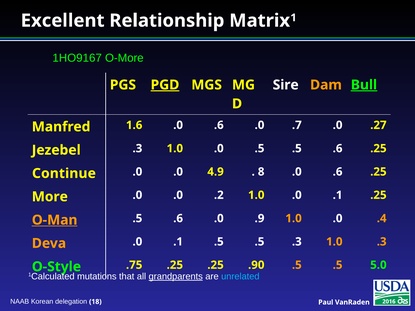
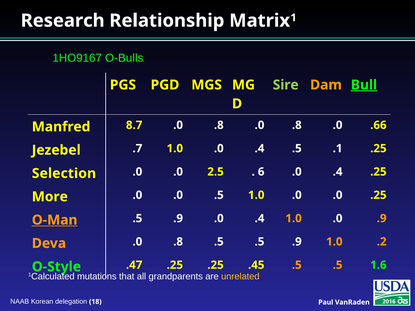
Excellent: Excellent -> Research
O-More: O-More -> O-Bulls
PGD underline: present -> none
Sire colour: white -> light green
1.6: 1.6 -> 8.7
.6 at (219, 125): .6 -> .8
.7 at (297, 125): .7 -> .8
.27: .27 -> .66
Jezebel .3: .3 -> .7
1.0 .0 .5: .5 -> .4
.6 at (338, 149): .6 -> .1
Continue: Continue -> Selection
4.9: 4.9 -> 2.5
8: 8 -> 6
.6 at (338, 172): .6 -> .4
.0 .2: .2 -> .5
1.0 .0 .1: .1 -> .0
.6 at (178, 219): .6 -> .9
.9 at (259, 219): .9 -> .4
.0 .4: .4 -> .9
Deva .0 .1: .1 -> .8
.5 .5 .3: .3 -> .9
1.0 .3: .3 -> .2
.75: .75 -> .47
.90: .90 -> .45
5.0: 5.0 -> 1.6
grandparents underline: present -> none
unrelated colour: light blue -> yellow
